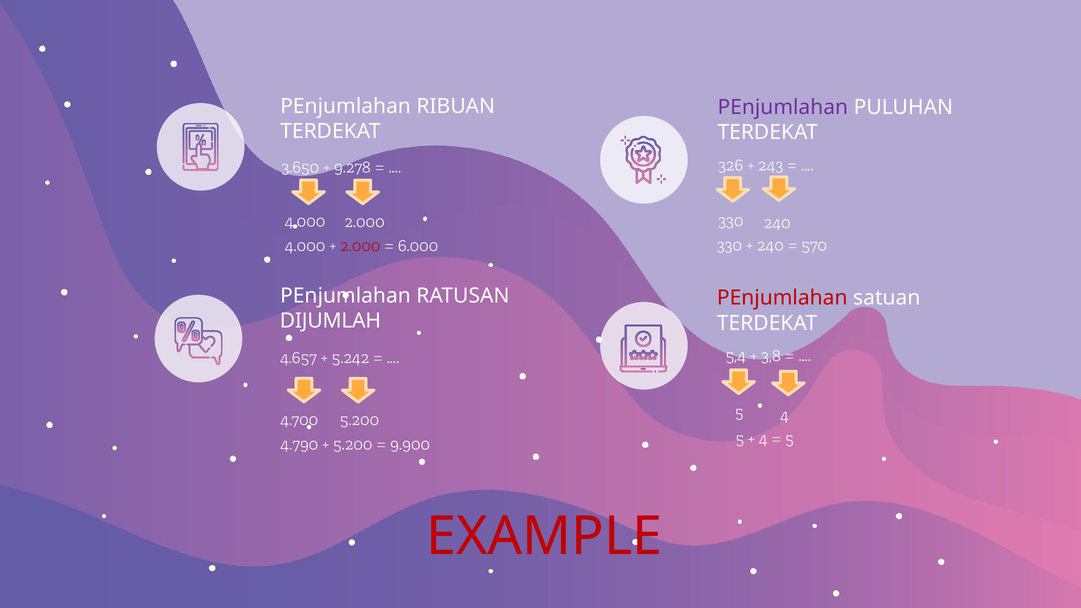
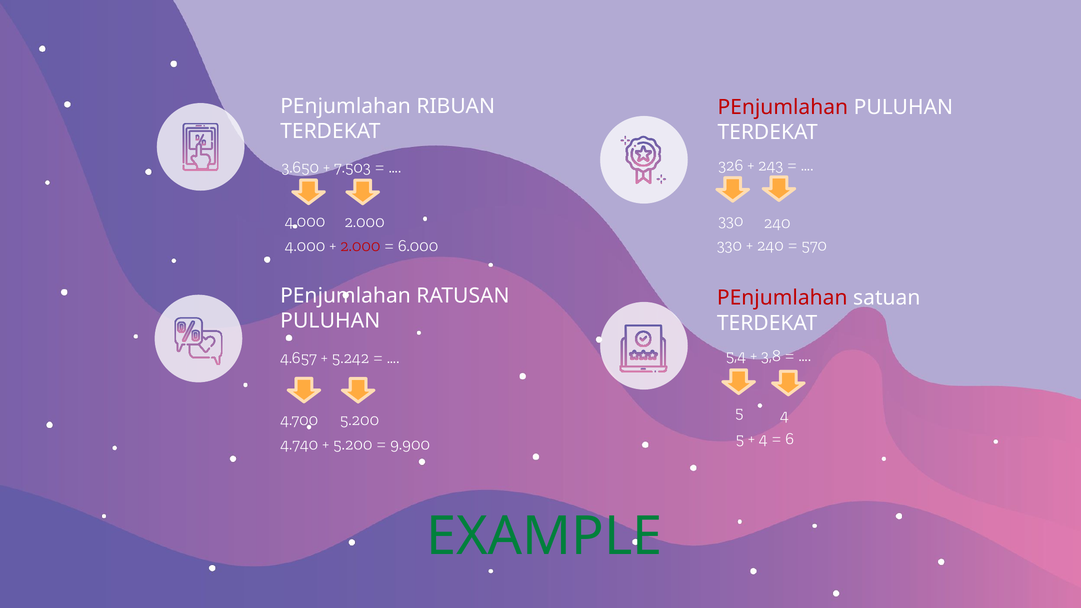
PEnjumlahan at (783, 107) colour: purple -> red
9.278: 9.278 -> 7.503
DIJUMLAH at (330, 321): DIJUMLAH -> PULUHAN
5 at (790, 439): 5 -> 6
4.790: 4.790 -> 4.740
EXAMPLE colour: red -> green
